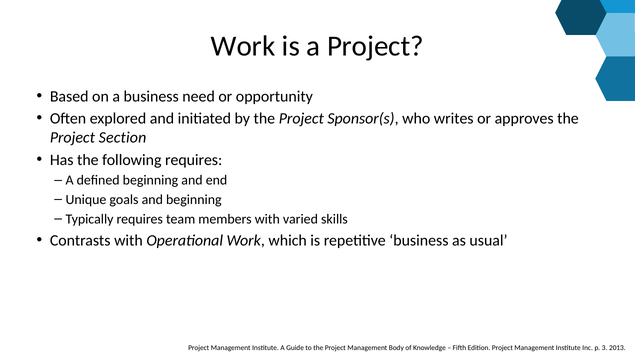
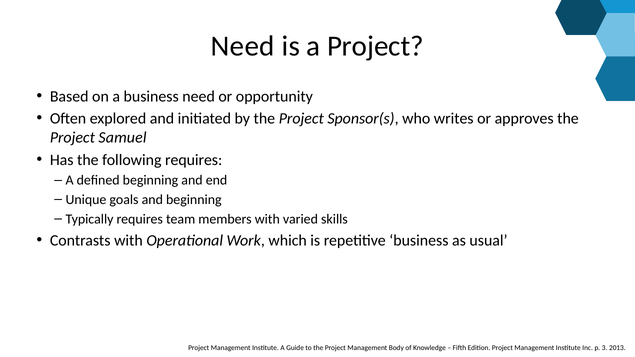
Work at (243, 46): Work -> Need
Section: Section -> Samuel
